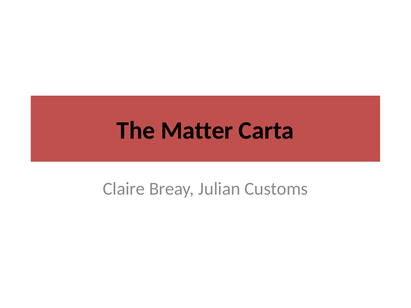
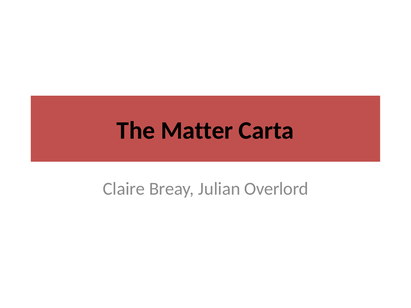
Customs: Customs -> Overlord
